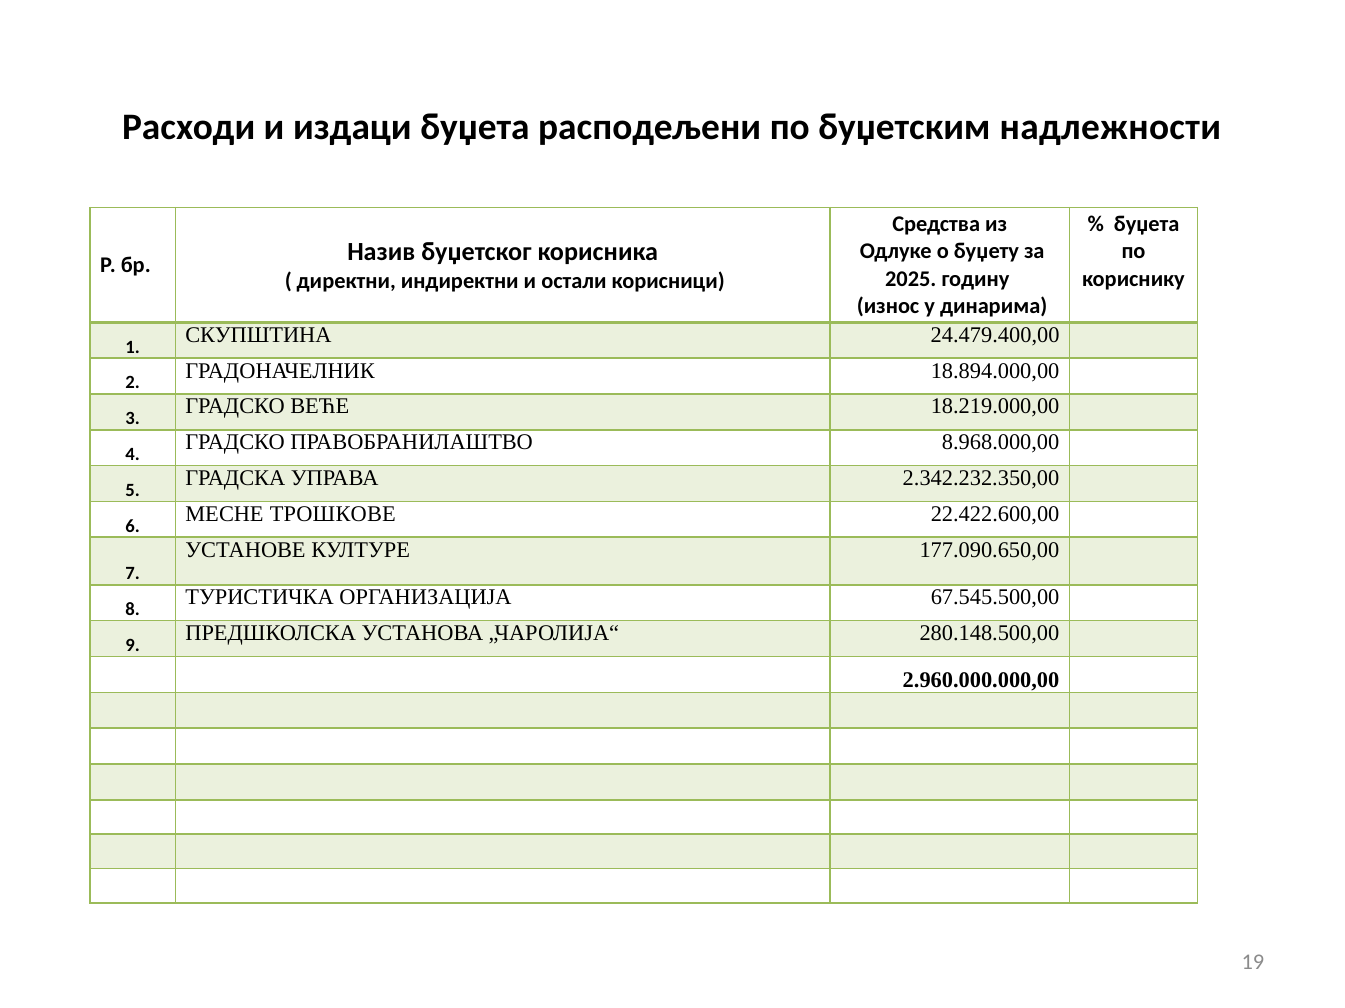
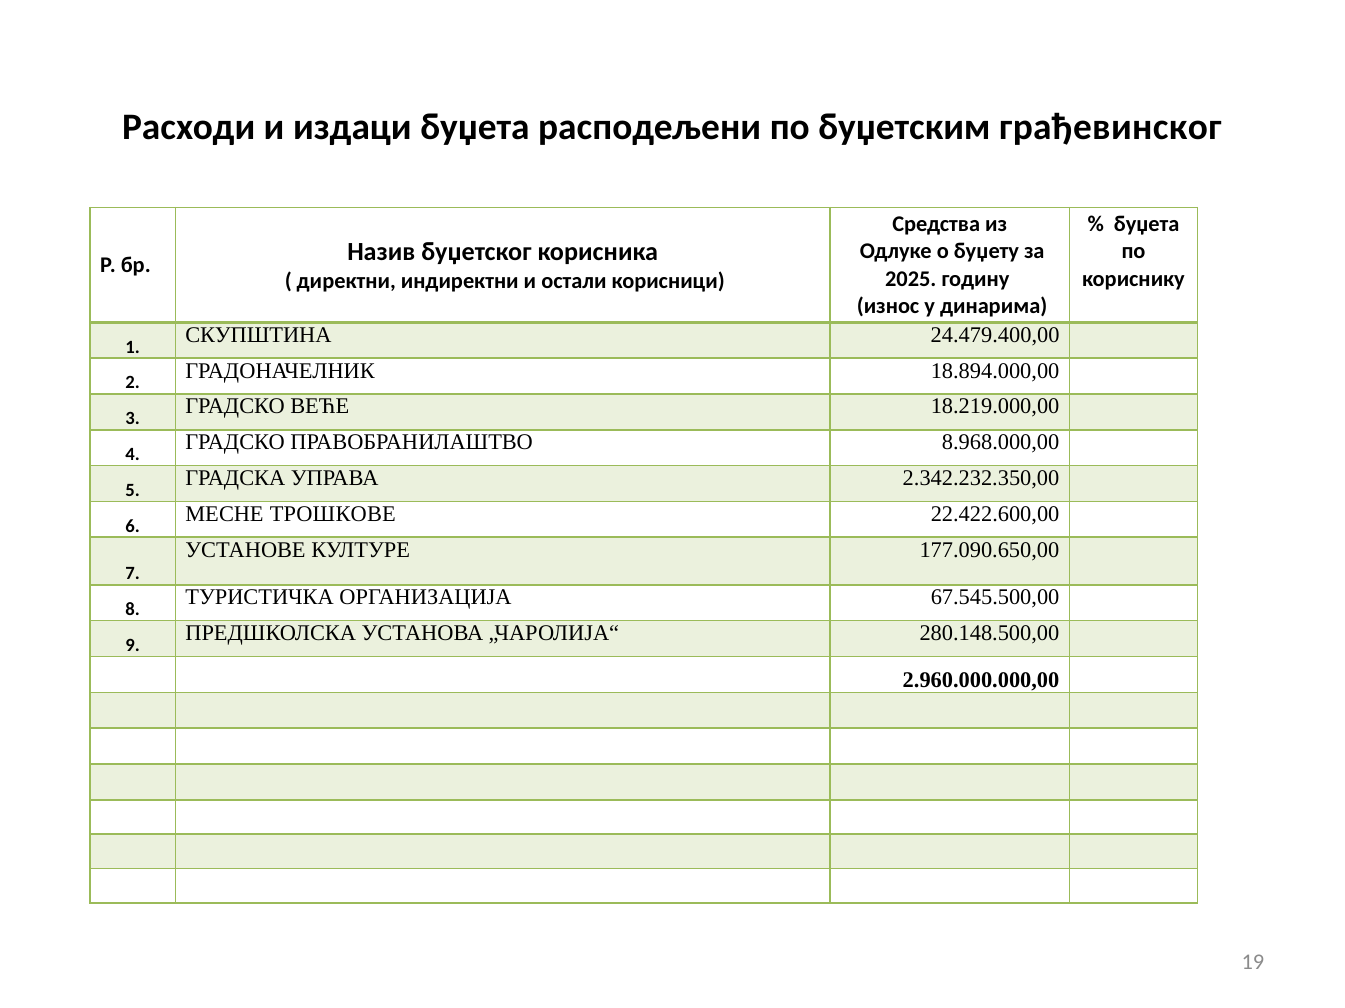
надлежности: надлежности -> грађевинског
